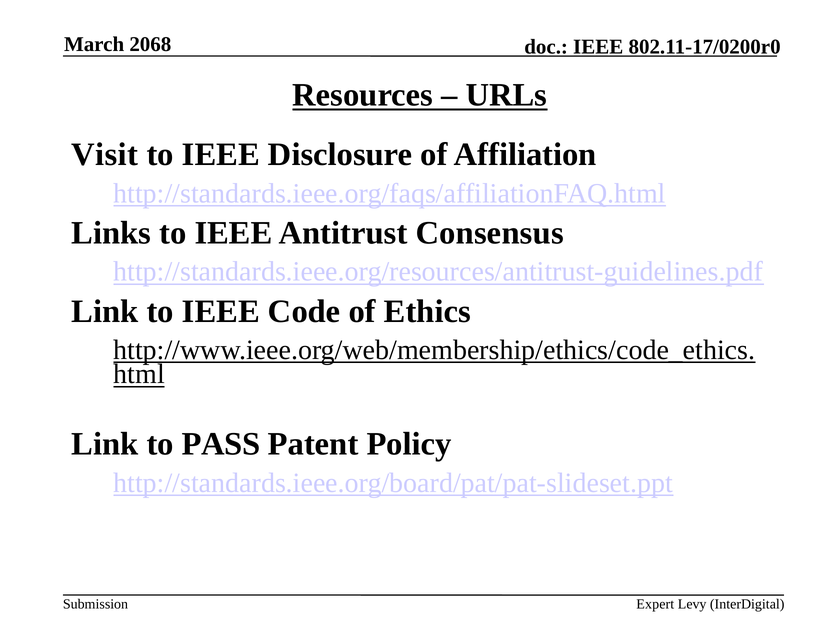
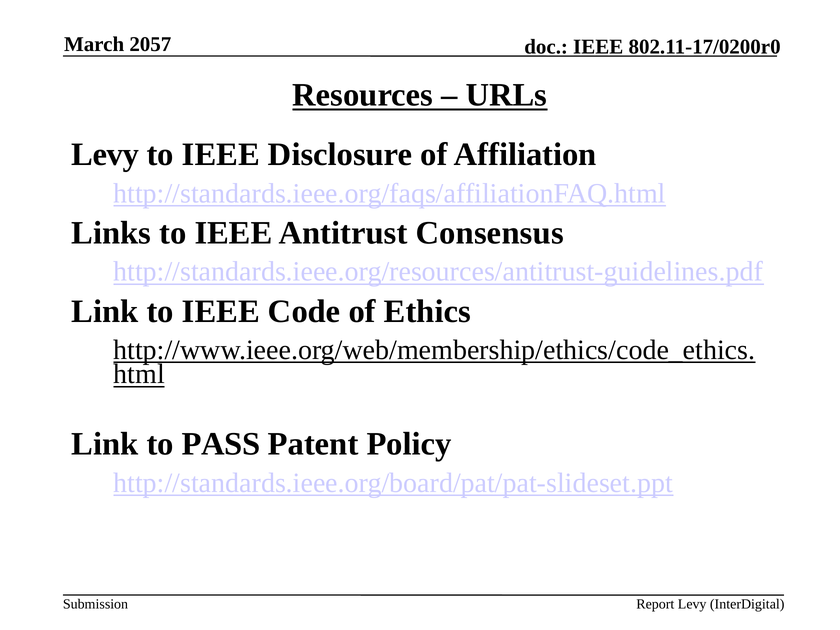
2068: 2068 -> 2057
Visit at (105, 155): Visit -> Levy
Expert: Expert -> Report
